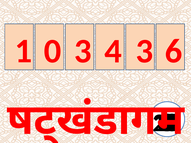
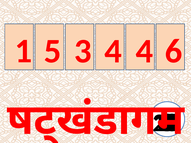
0: 0 -> 5
4 3: 3 -> 4
